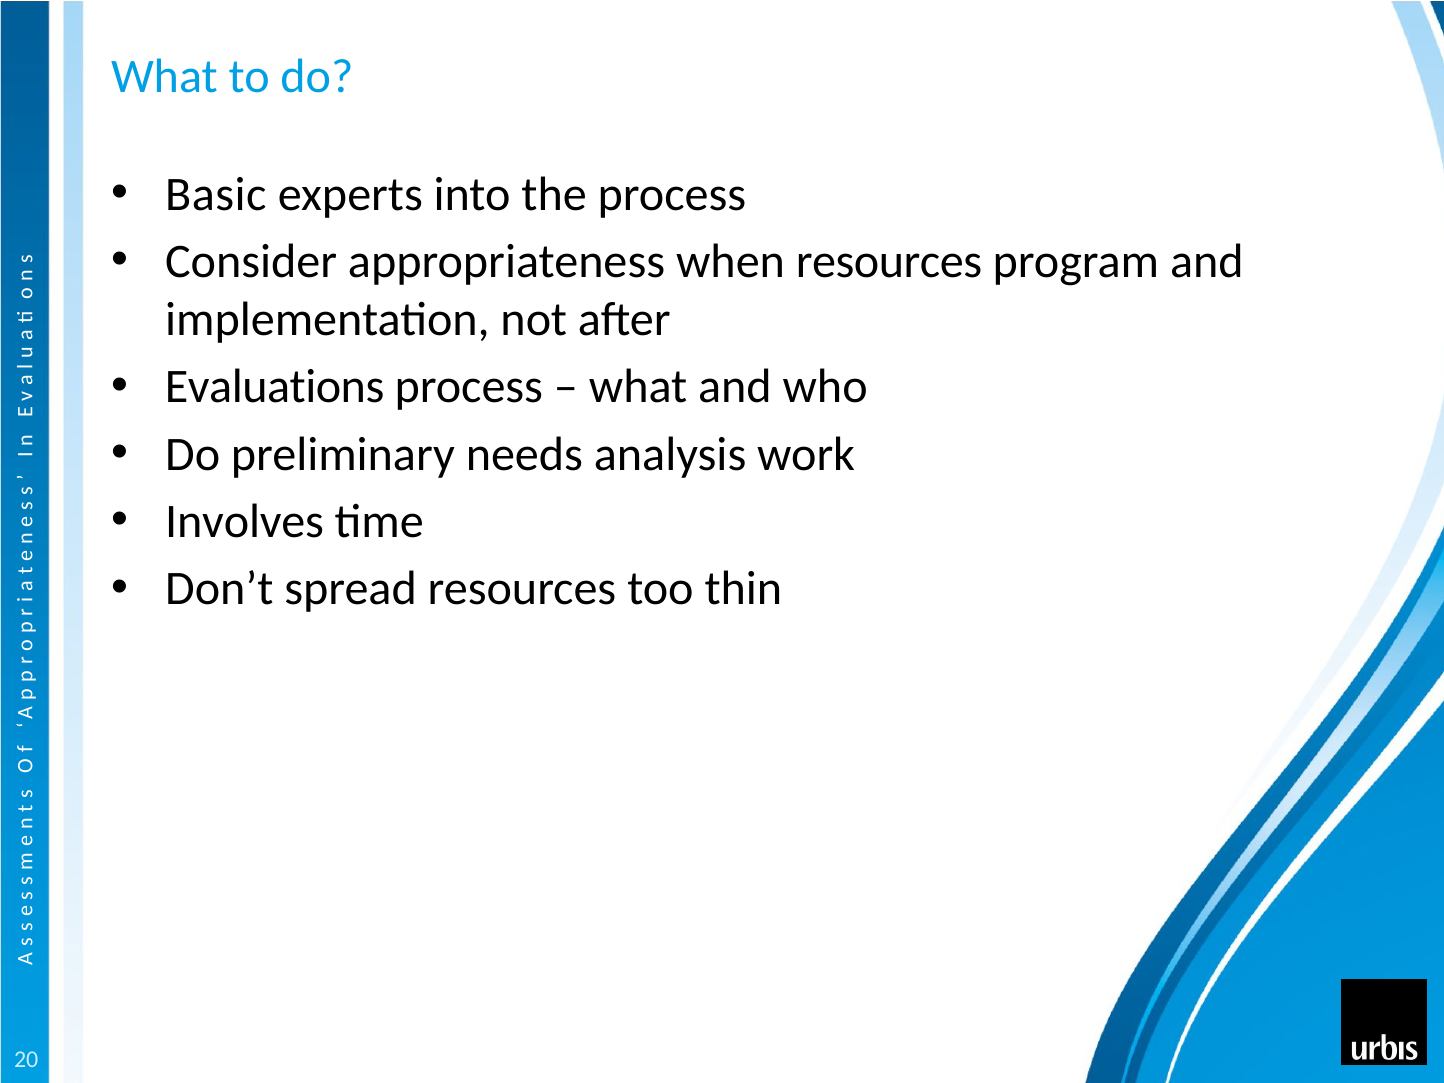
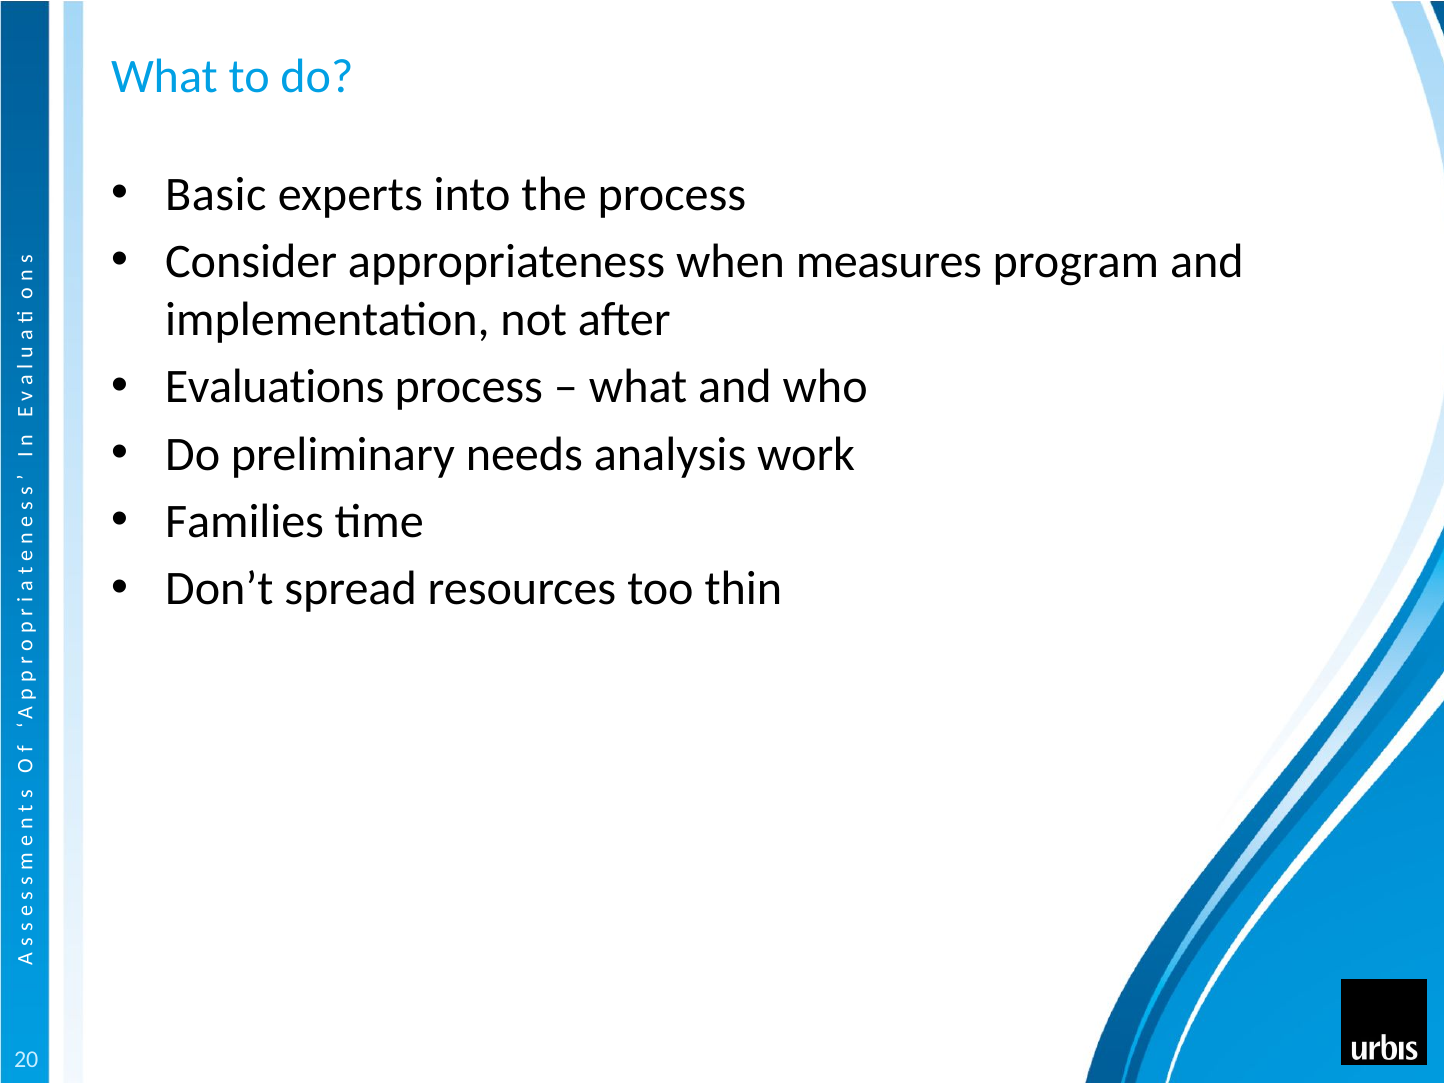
when resources: resources -> measures
Involves: Involves -> Families
